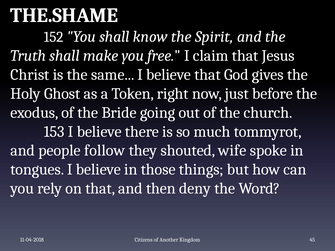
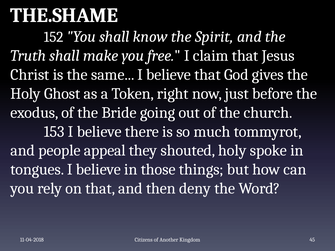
follow: follow -> appeal
shouted wife: wife -> holy
